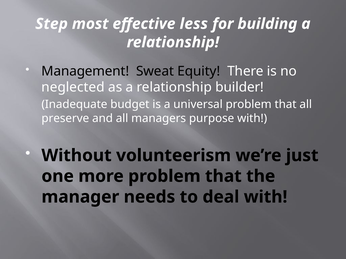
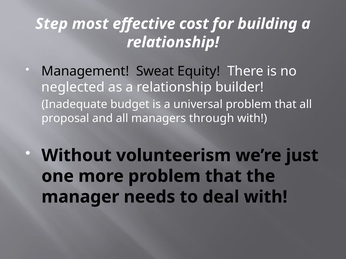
less: less -> cost
preserve: preserve -> proposal
purpose: purpose -> through
